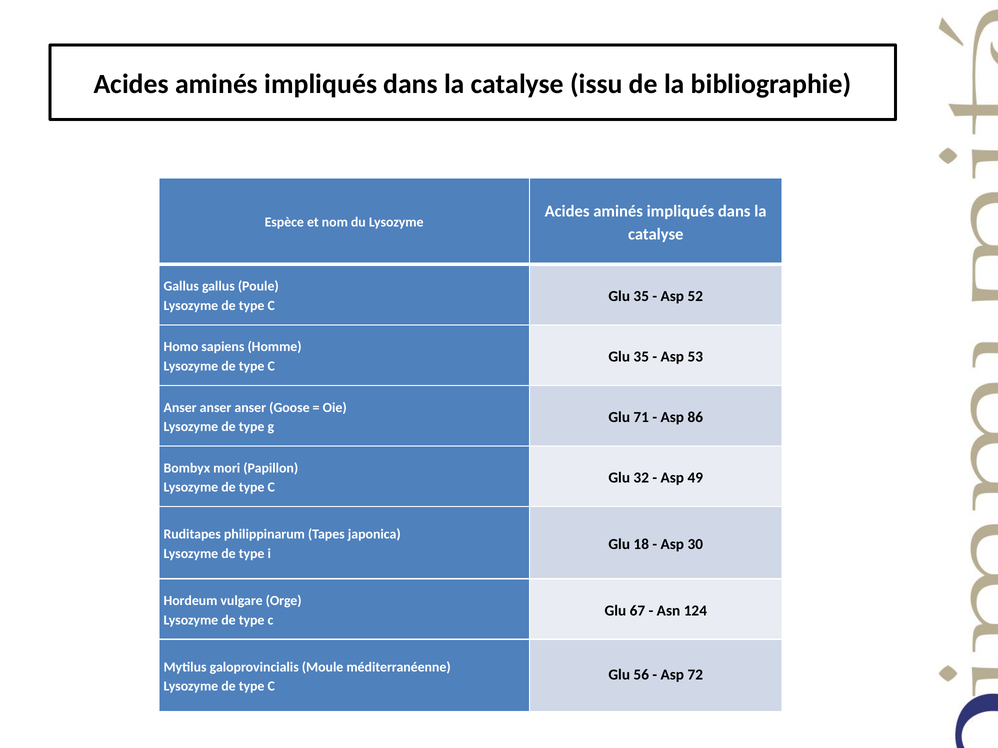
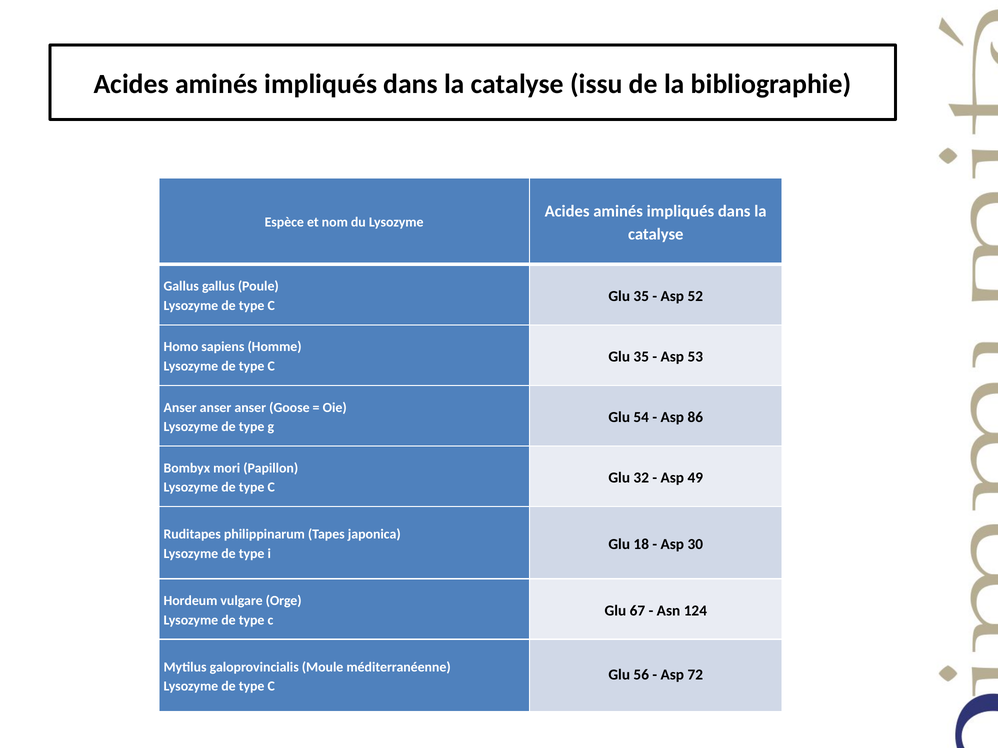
71: 71 -> 54
